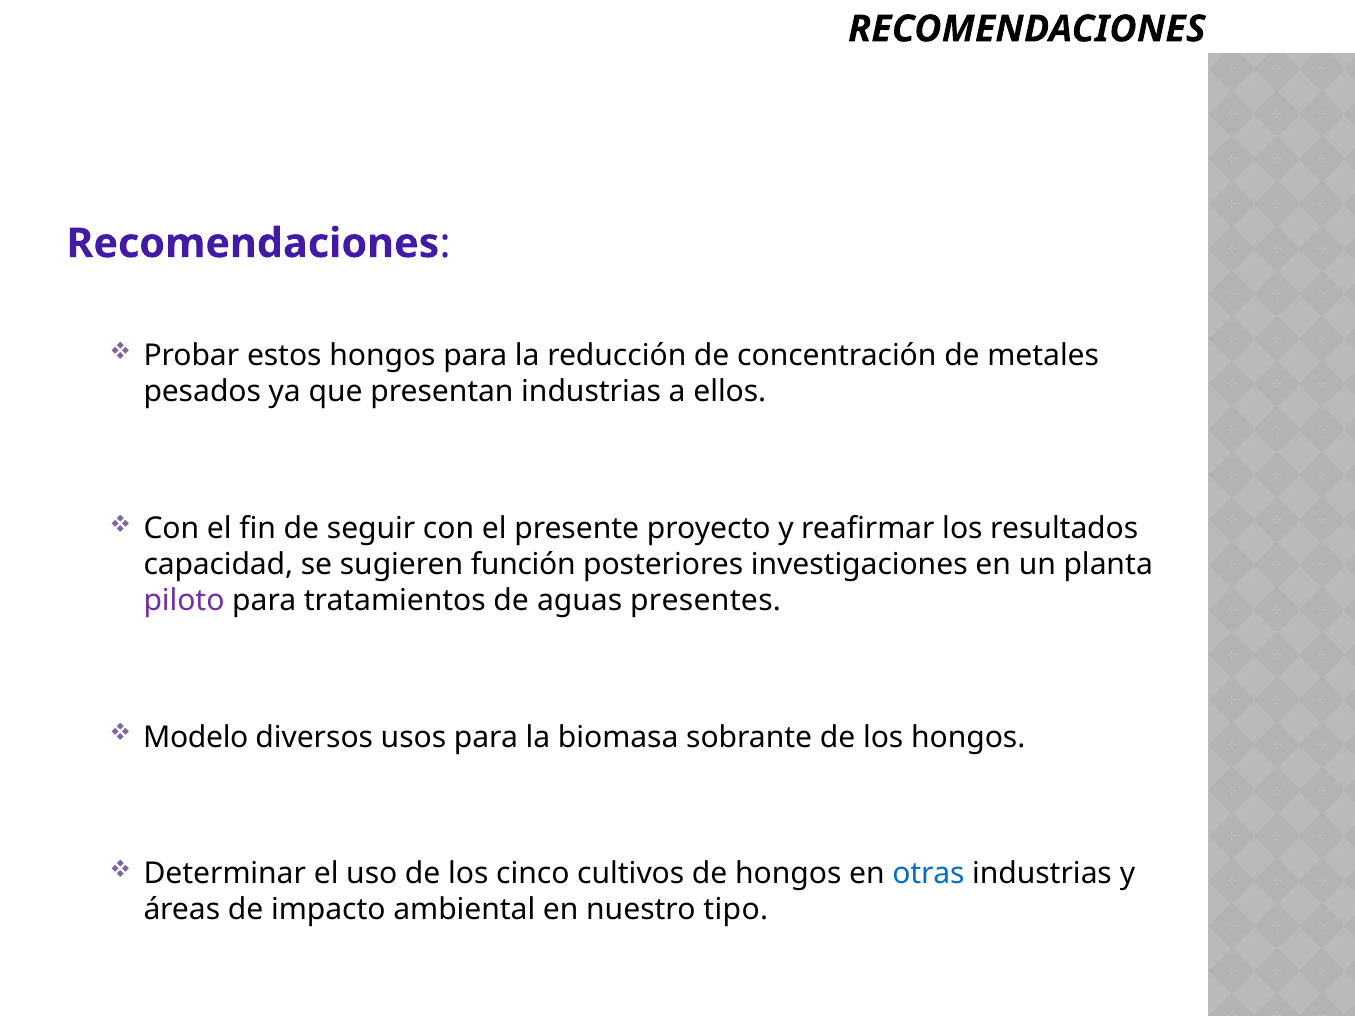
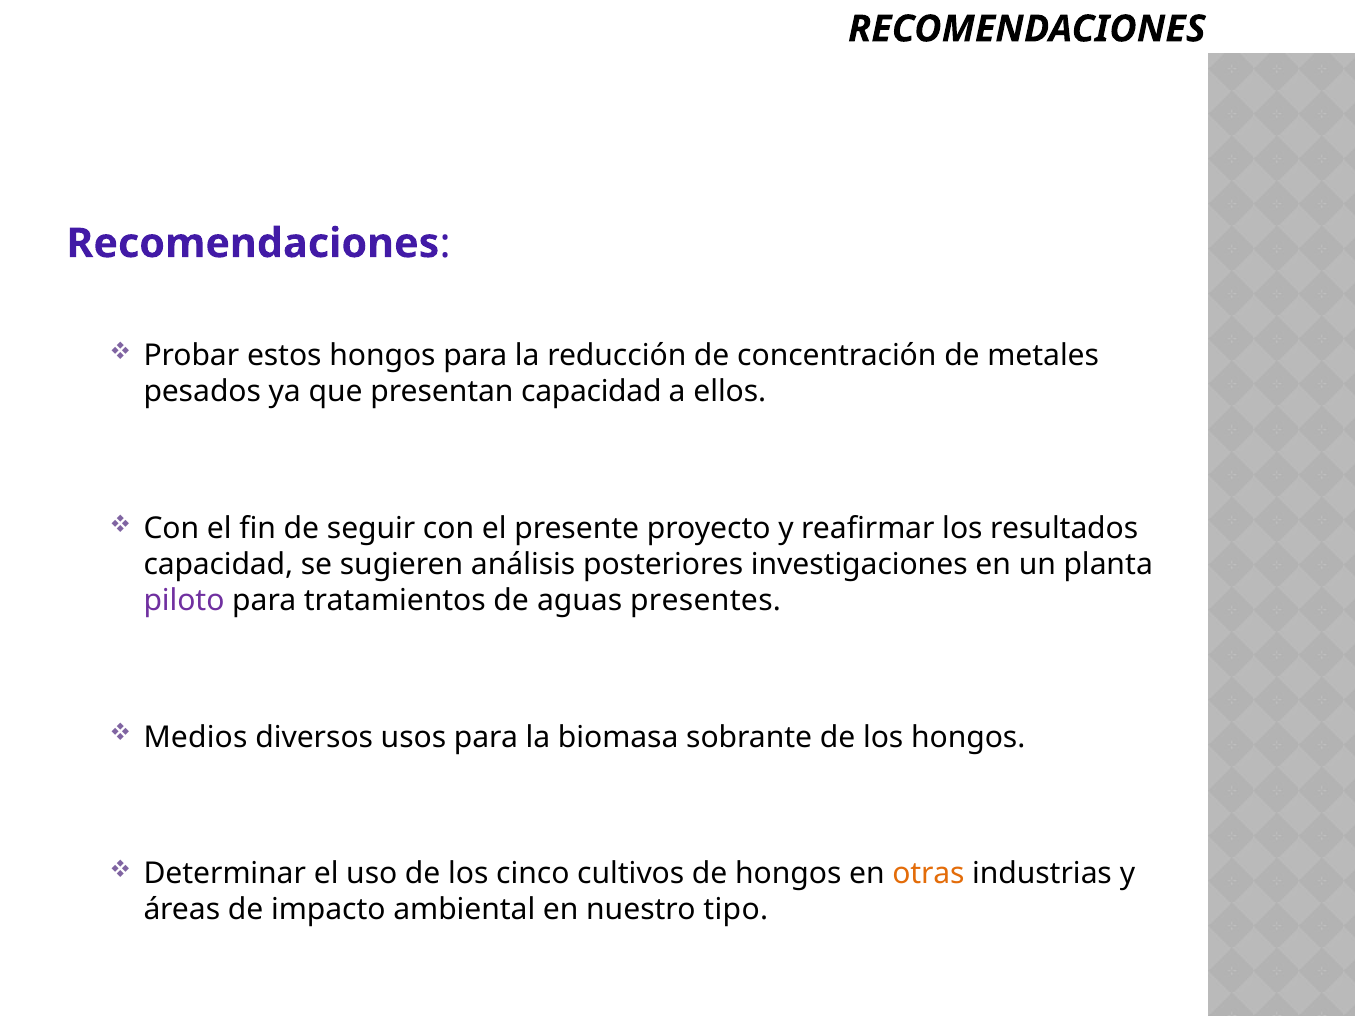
presentan industrias: industrias -> capacidad
función: función -> análisis
Modelo: Modelo -> Medios
otras colour: blue -> orange
